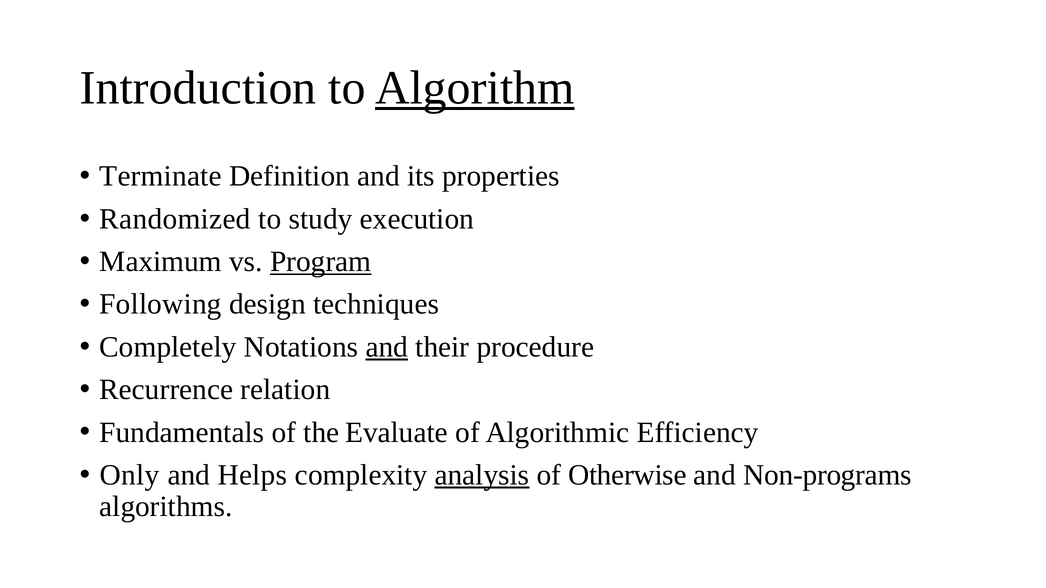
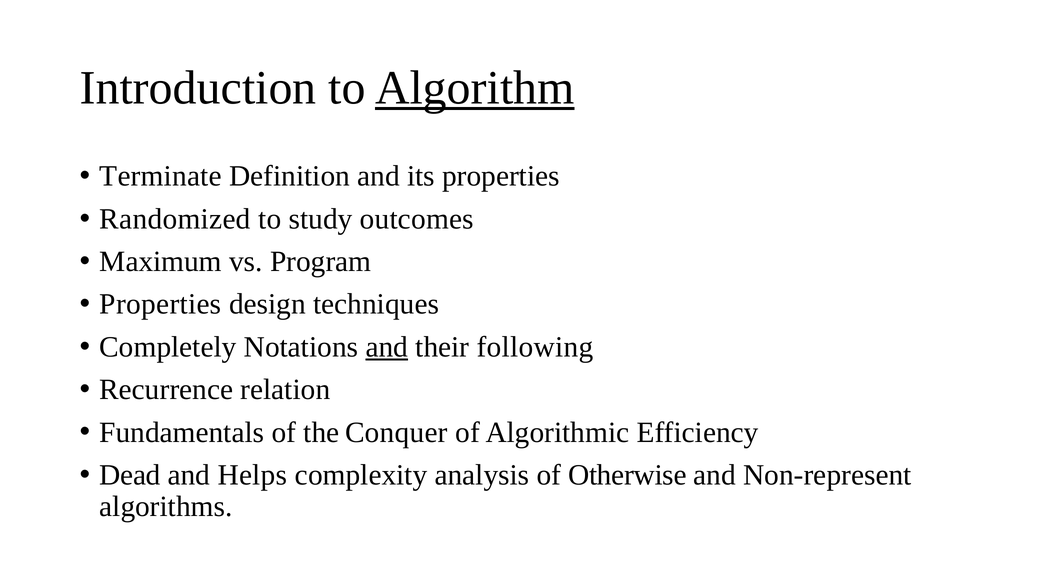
execution: execution -> outcomes
Program underline: present -> none
Following at (160, 304): Following -> Properties
procedure: procedure -> following
Evaluate: Evaluate -> Conquer
Only: Only -> Dead
analysis underline: present -> none
Non-programs: Non-programs -> Non-represent
